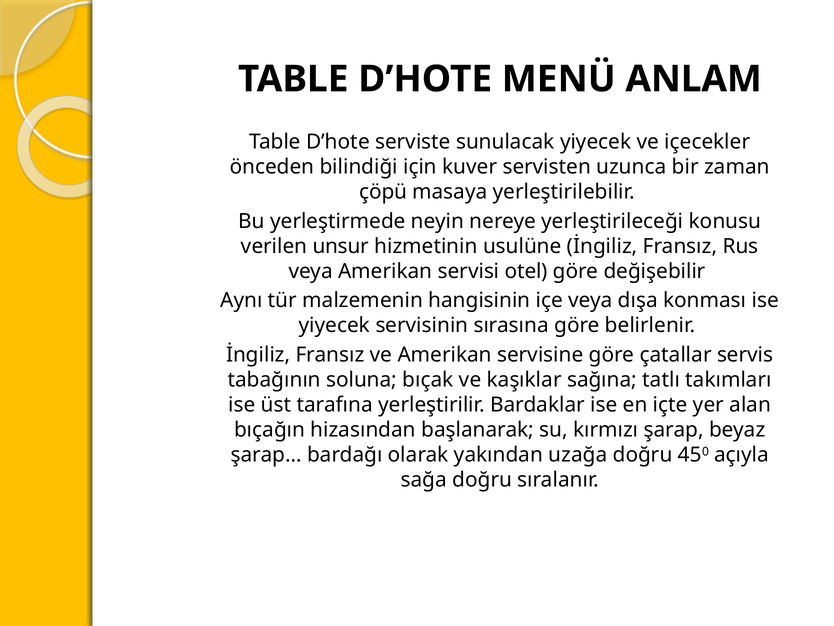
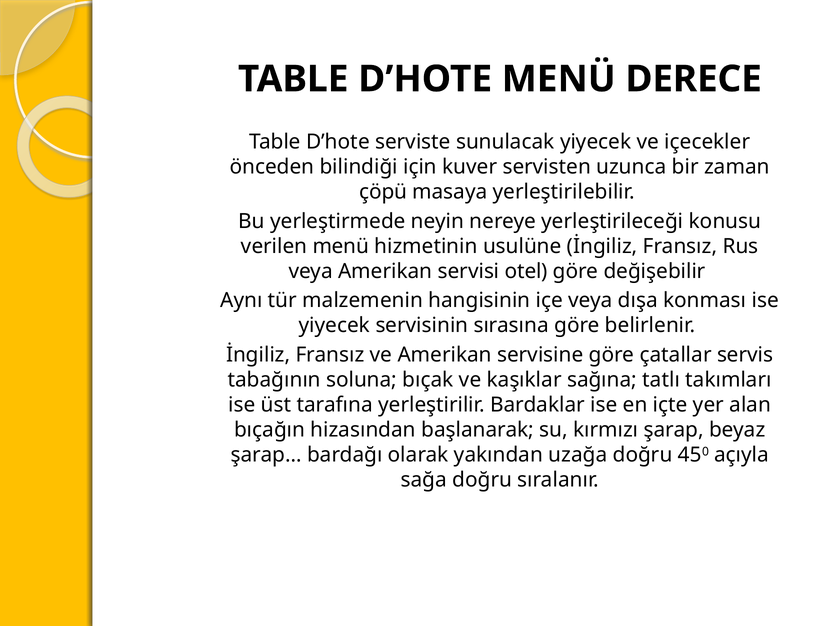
ANLAM: ANLAM -> DERECE
verilen unsur: unsur -> menü
